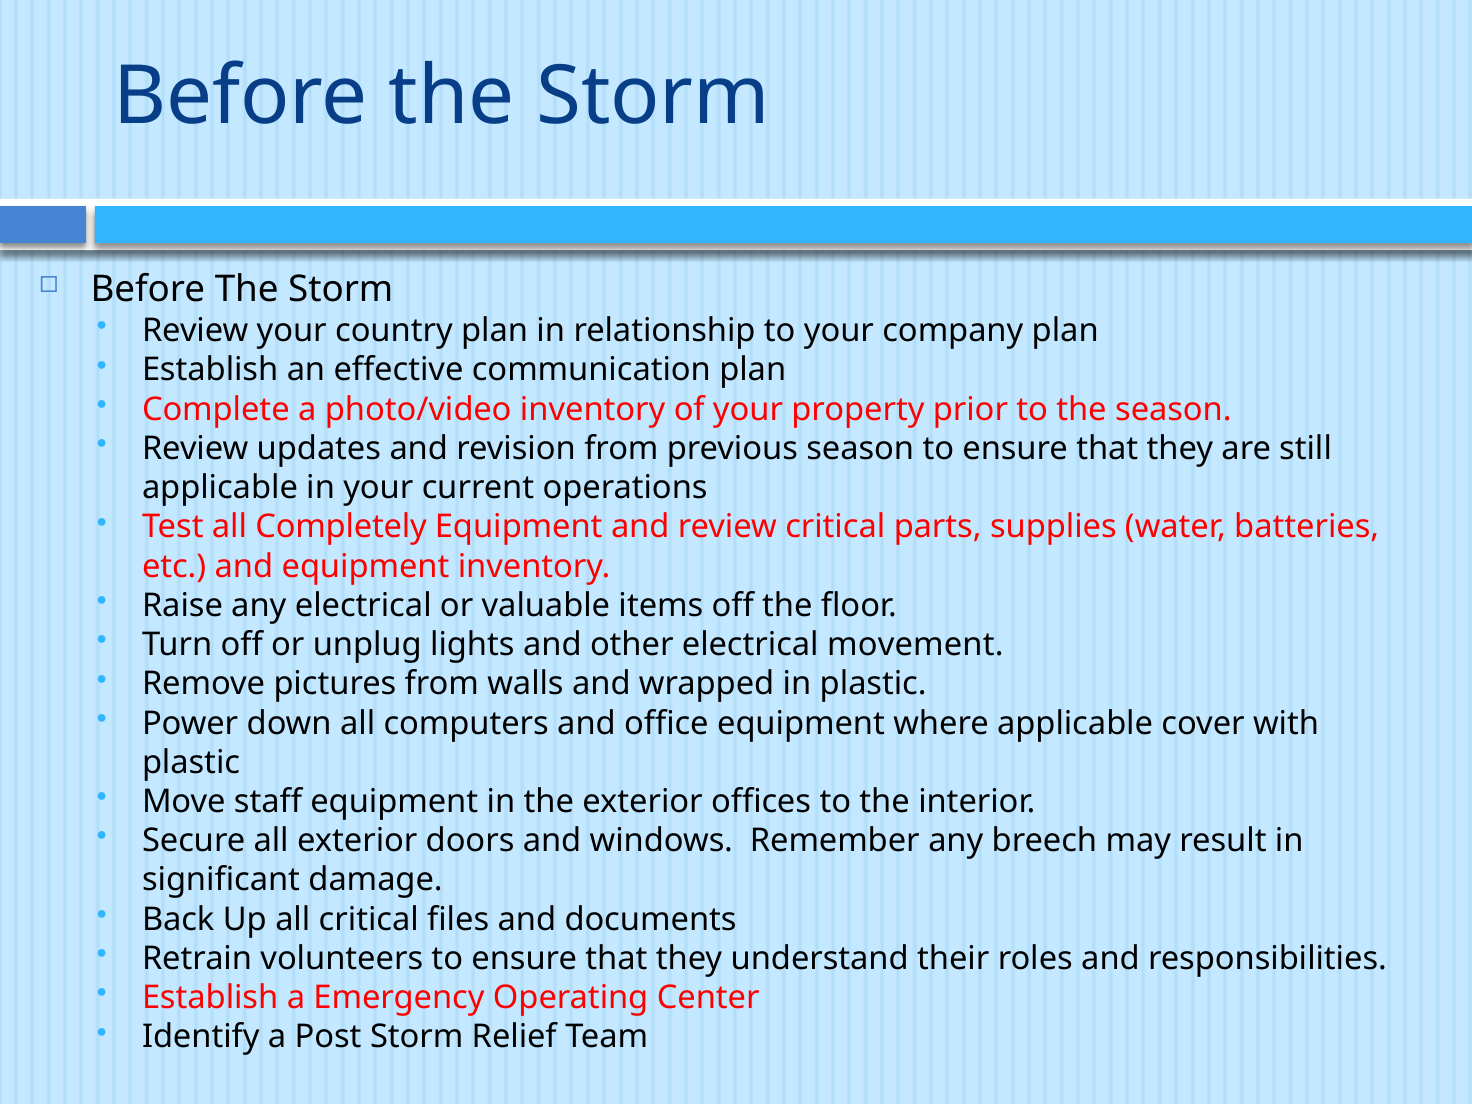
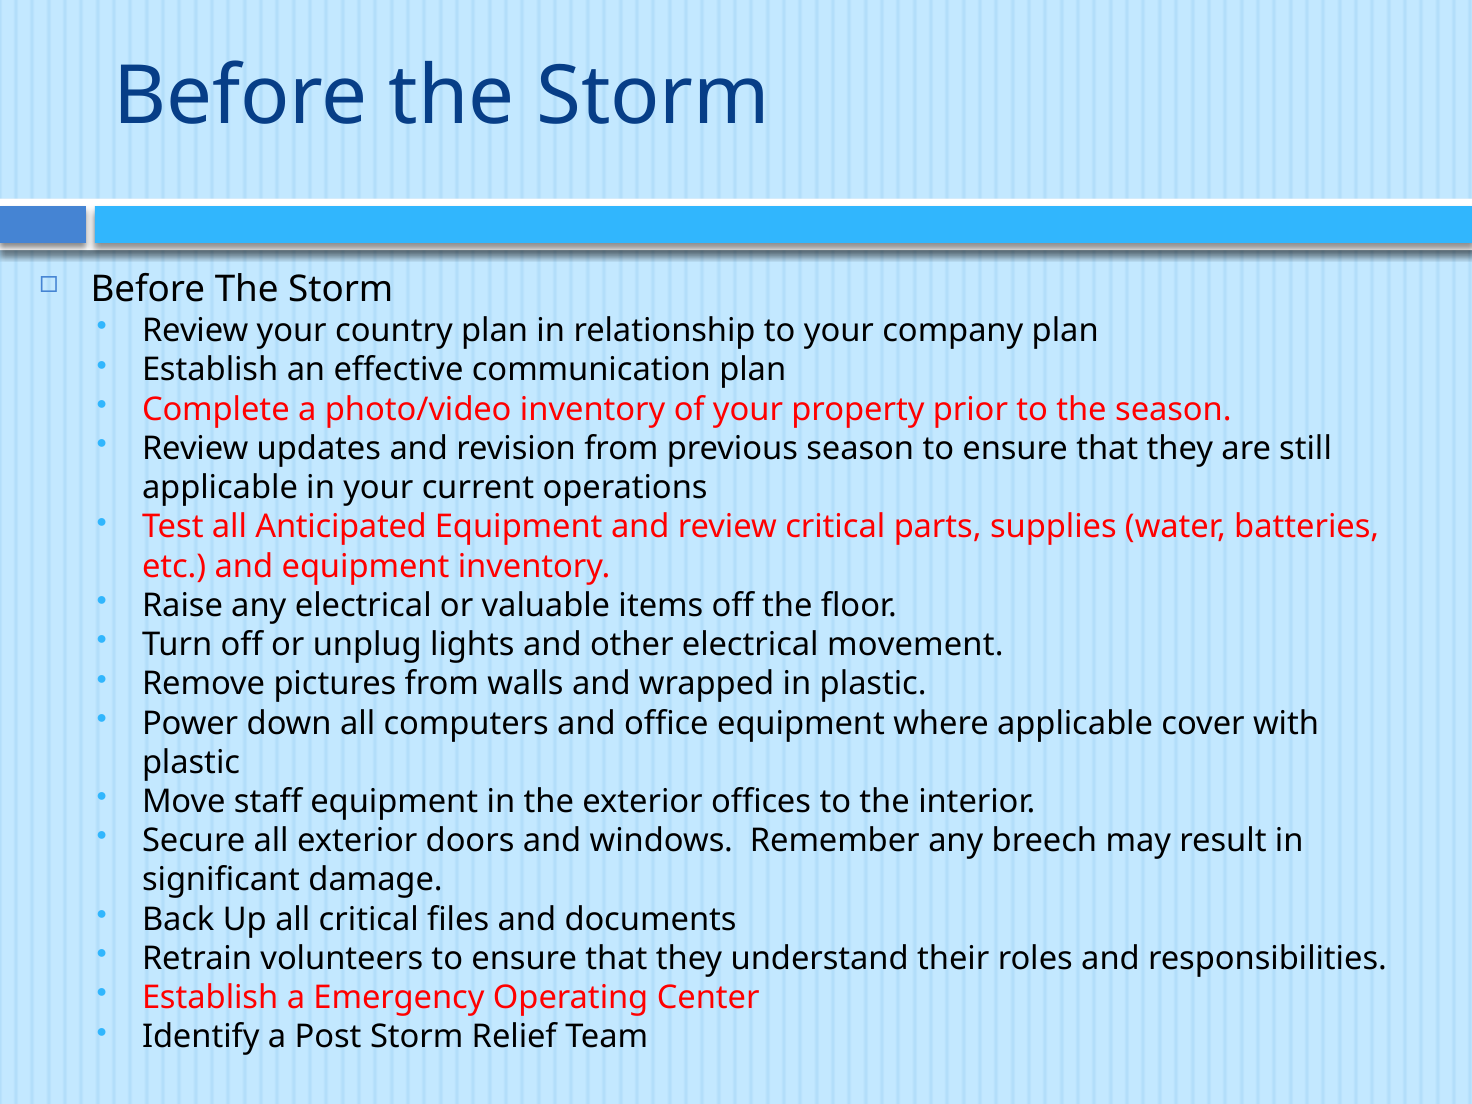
Completely: Completely -> Anticipated
